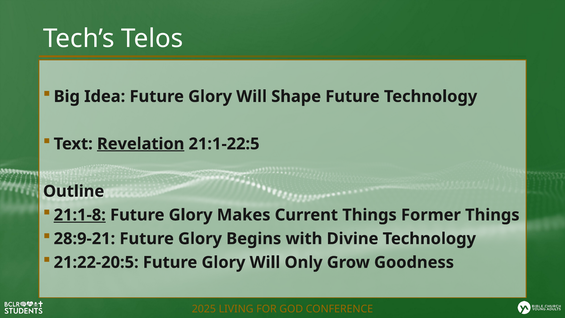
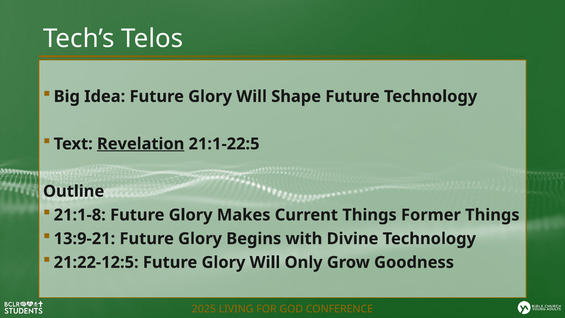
21:1-8 underline: present -> none
28:9-21: 28:9-21 -> 13:9-21
21:22-20:5: 21:22-20:5 -> 21:22-12:5
